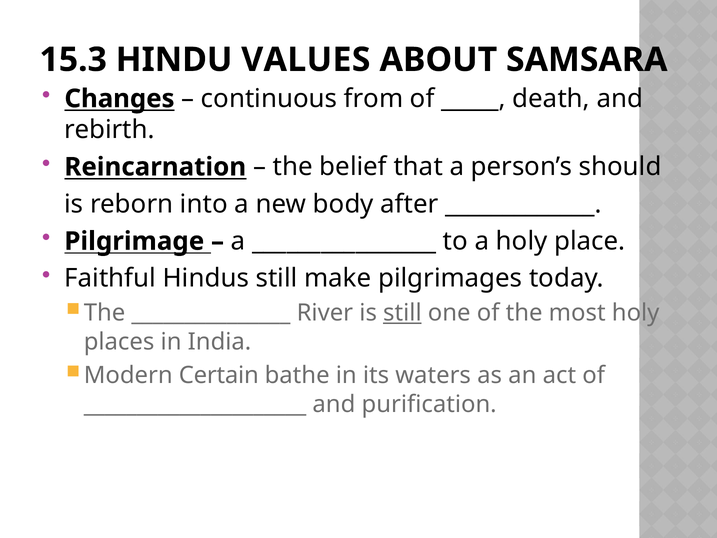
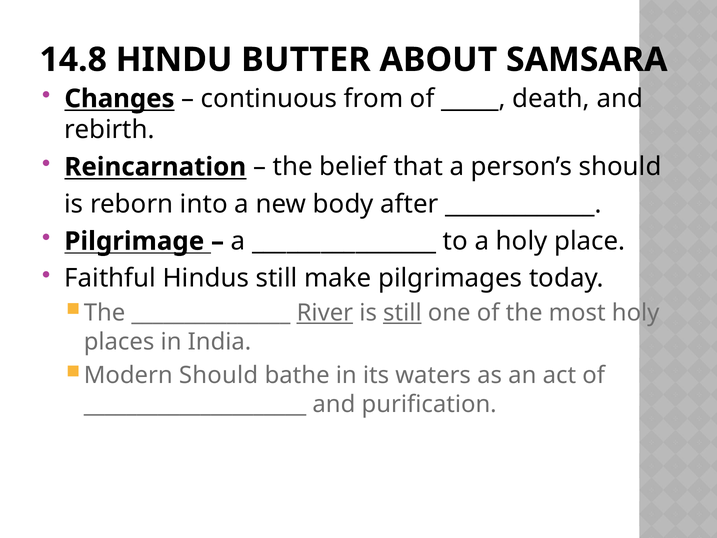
15.3: 15.3 -> 14.8
VALUES: VALUES -> BUTTER
River underline: none -> present
Modern Certain: Certain -> Should
